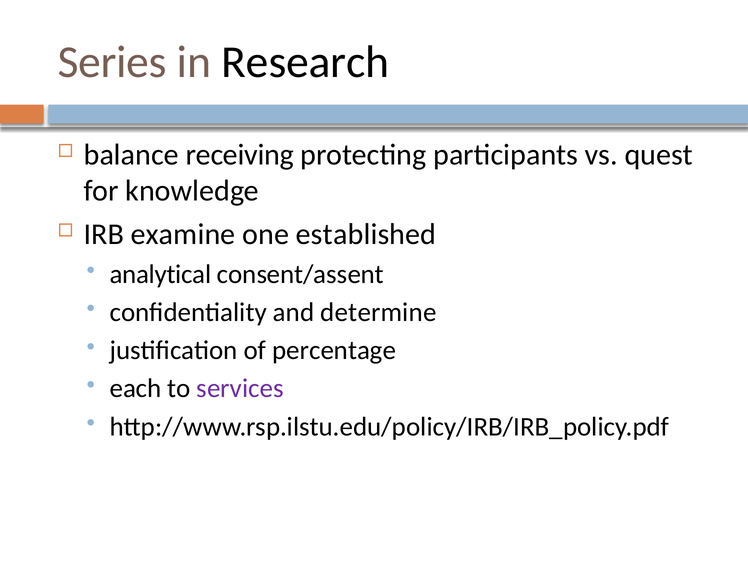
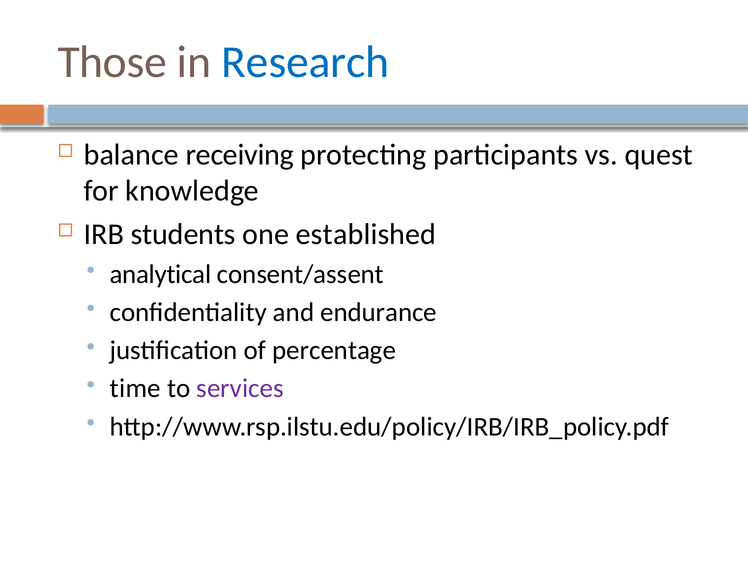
Series: Series -> Those
Research colour: black -> blue
examine: examine -> students
determine: determine -> endurance
each: each -> time
